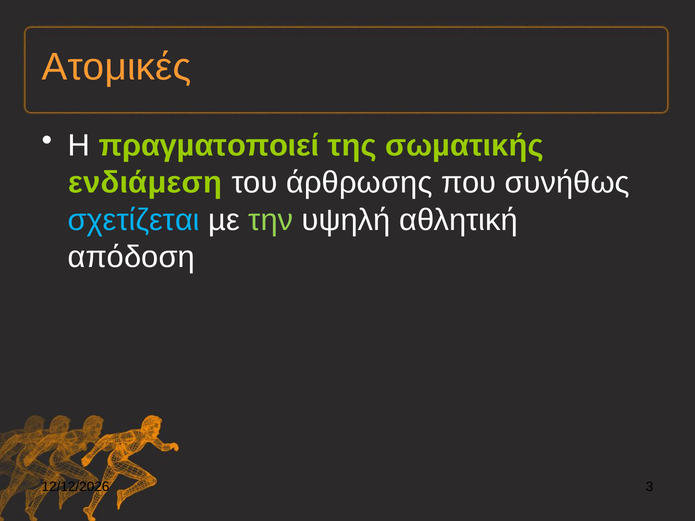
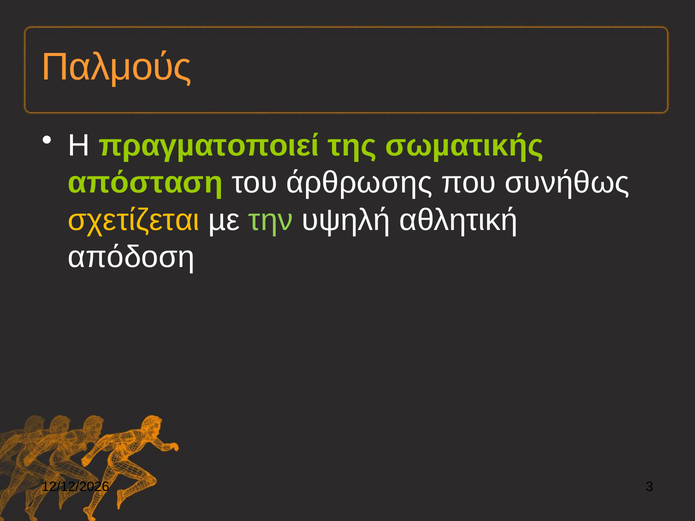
Ατομικές: Ατομικές -> Παλμούς
ενδιάμεση: ενδιάμεση -> απόσταση
σχετίζεται colour: light blue -> yellow
